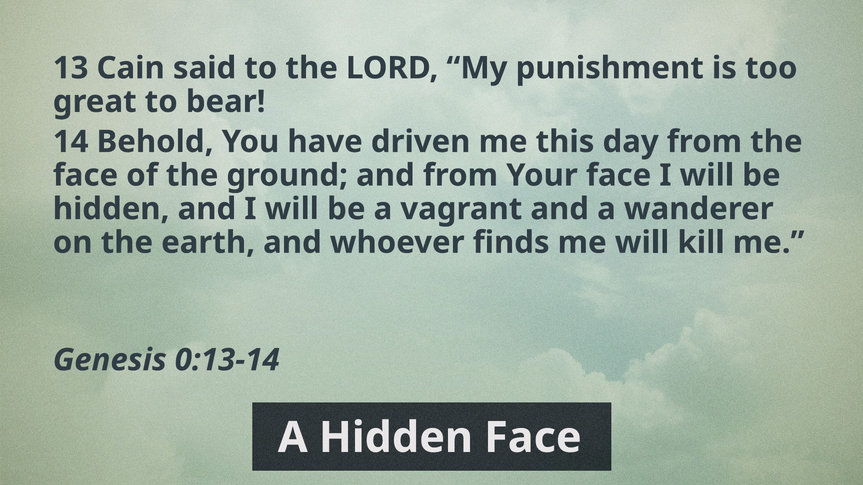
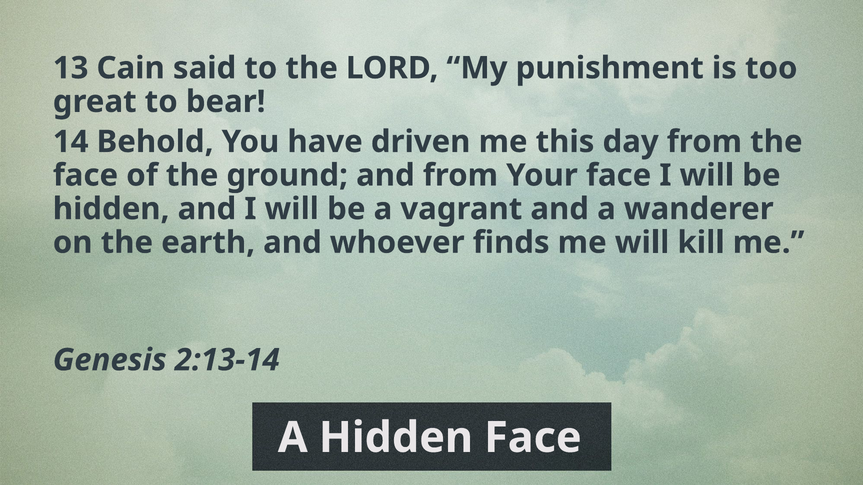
0:13-14: 0:13-14 -> 2:13-14
